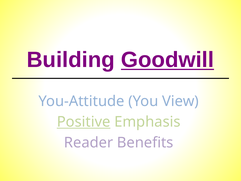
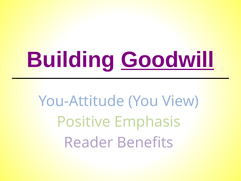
Positive underline: present -> none
